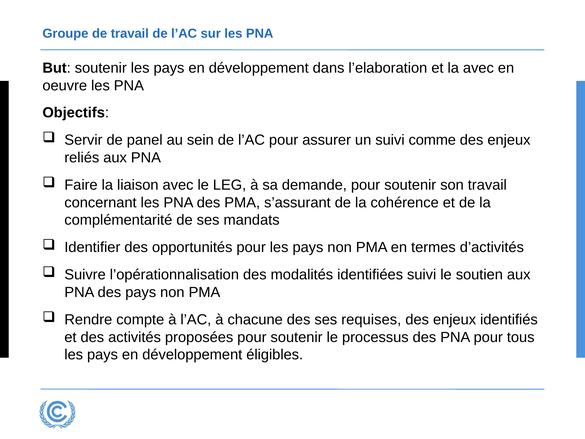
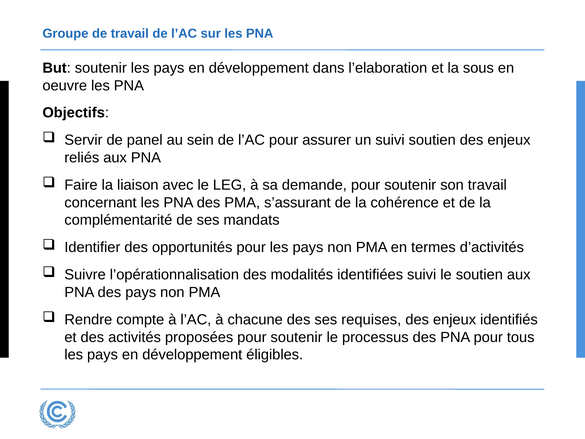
la avec: avec -> sous
suivi comme: comme -> soutien
